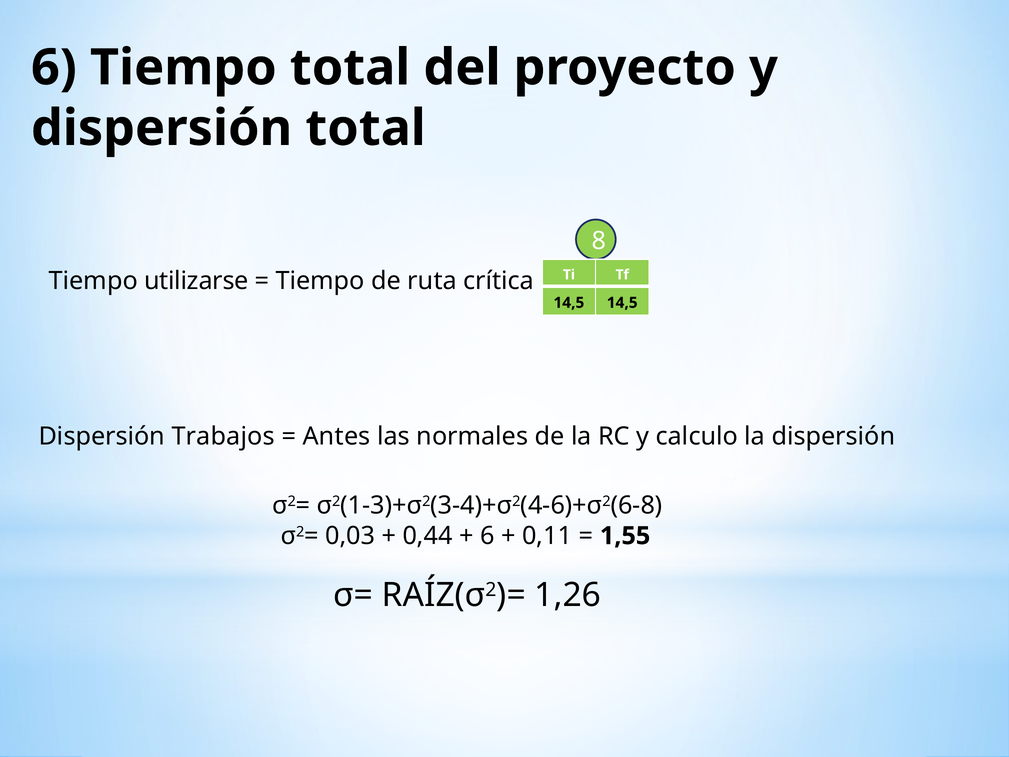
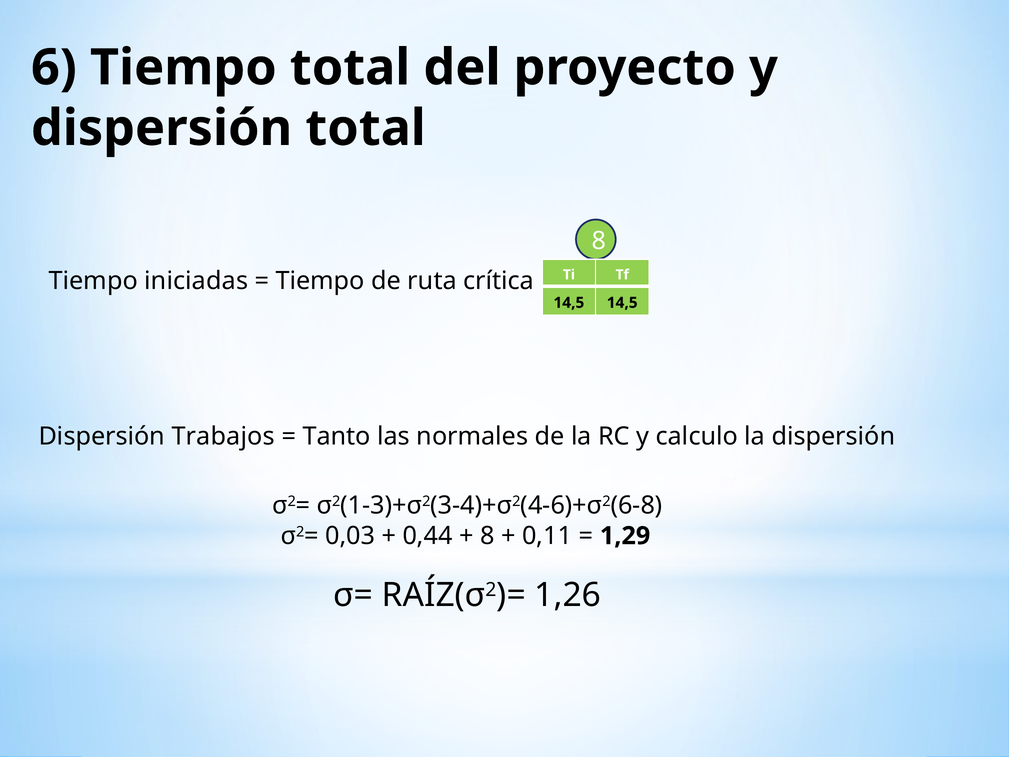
utilizarse: utilizarse -> iniciadas
Antes: Antes -> Tanto
6 at (487, 536): 6 -> 8
1,55: 1,55 -> 1,29
